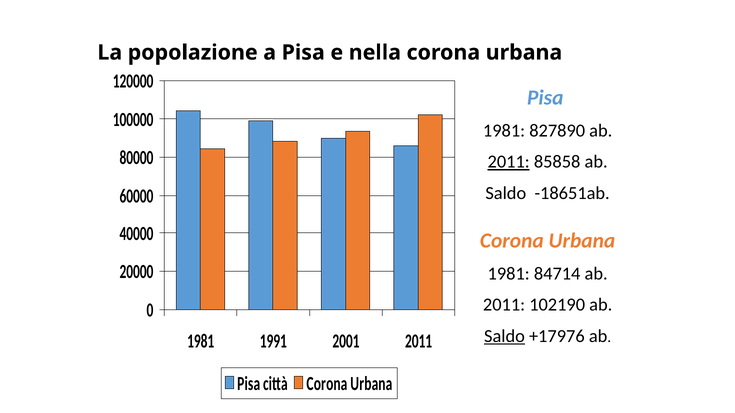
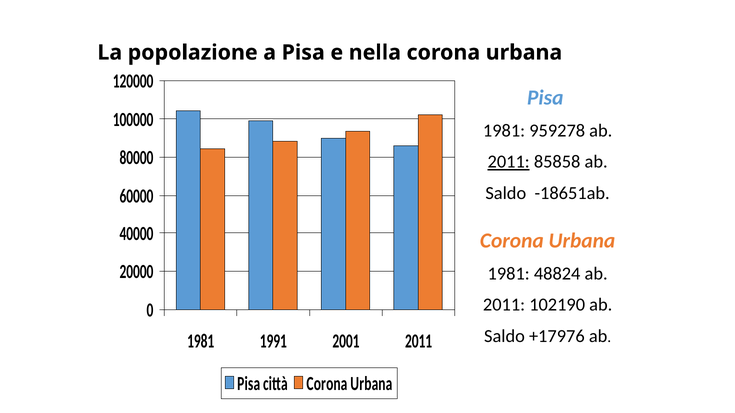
827890: 827890 -> 959278
84714: 84714 -> 48824
Saldo at (504, 336) underline: present -> none
